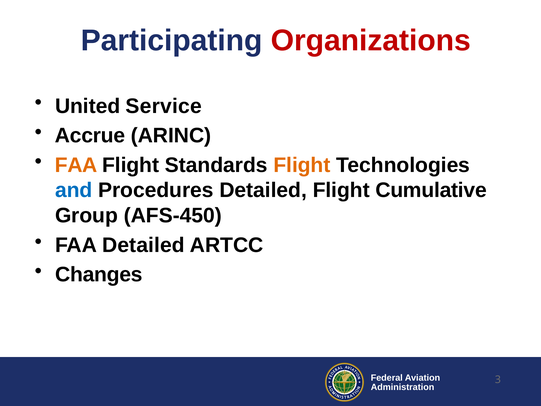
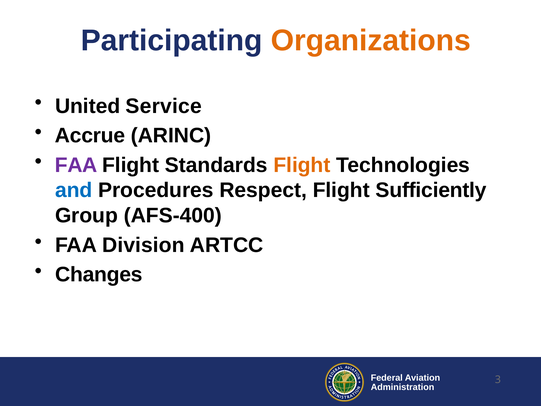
Organizations colour: red -> orange
FAA at (76, 165) colour: orange -> purple
Procedures Detailed: Detailed -> Respect
Cumulative: Cumulative -> Sufficiently
AFS-450: AFS-450 -> AFS-400
FAA Detailed: Detailed -> Division
